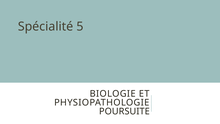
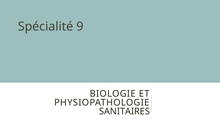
5: 5 -> 9
POURSUITE: POURSUITE -> SANITAIRES
